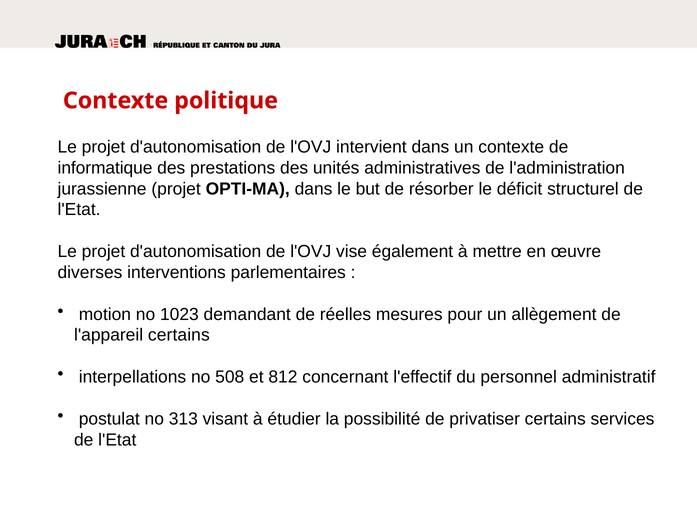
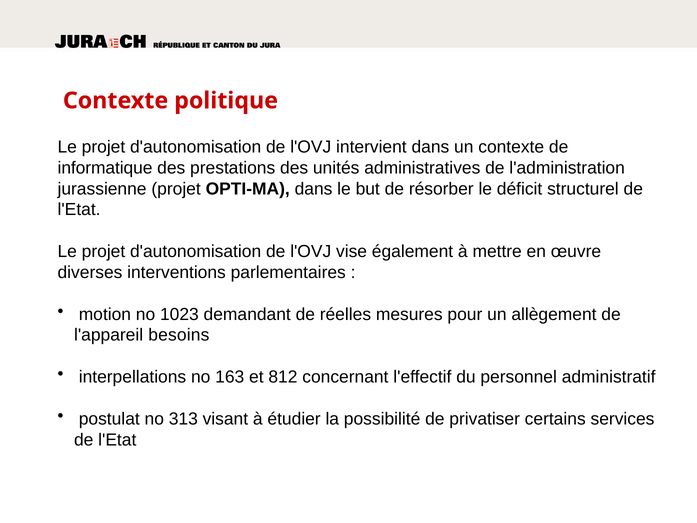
l'appareil certains: certains -> besoins
508: 508 -> 163
